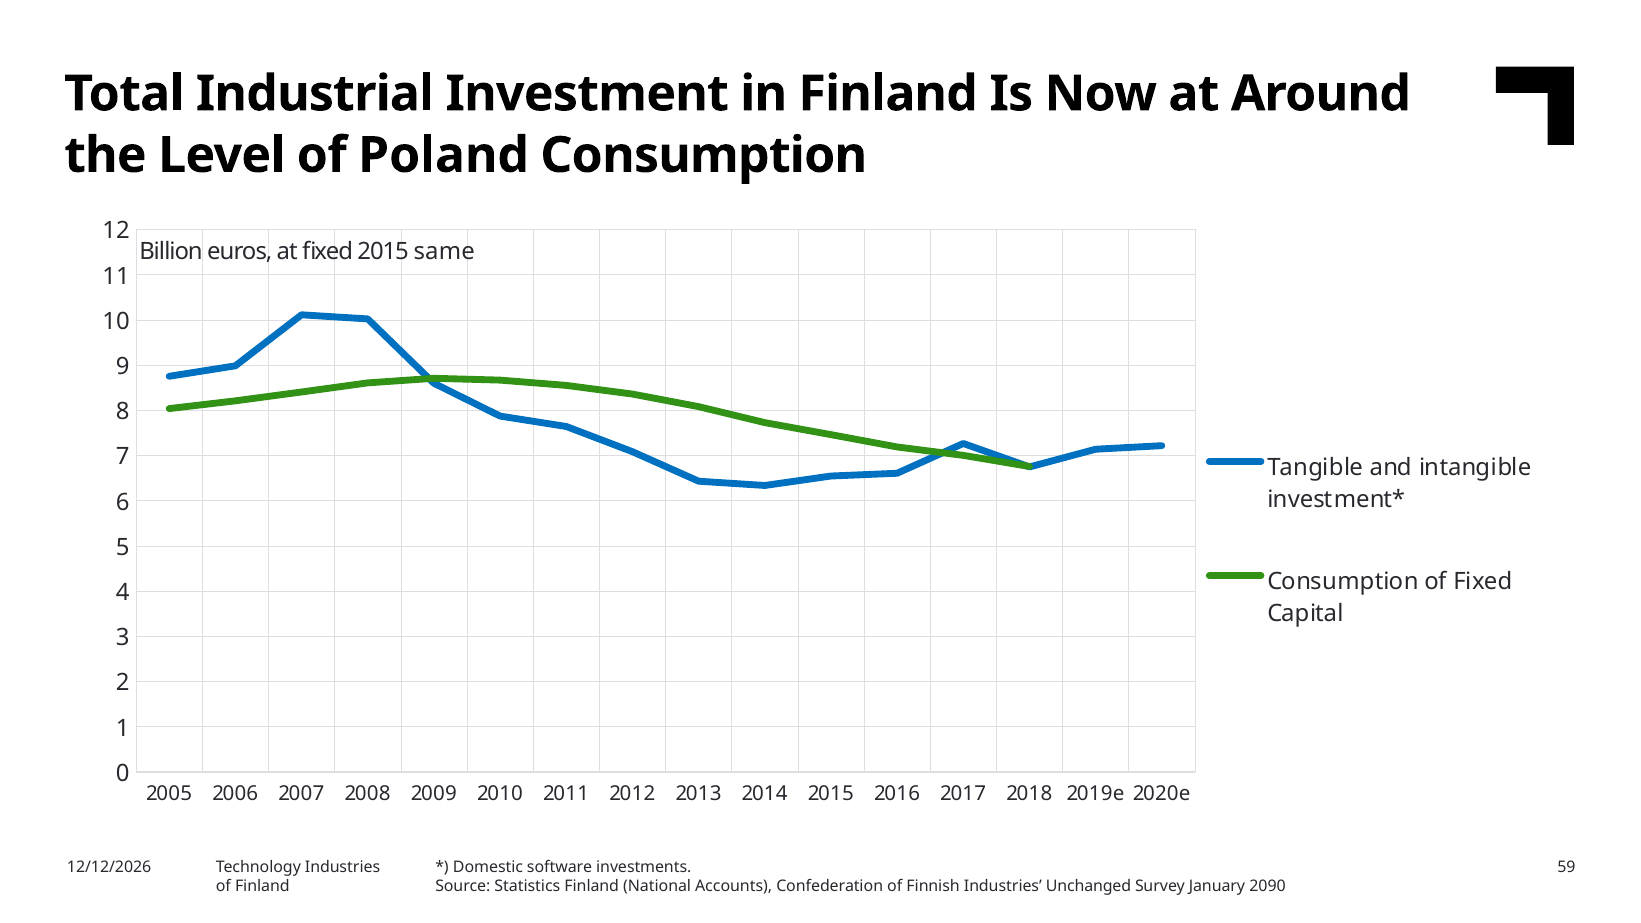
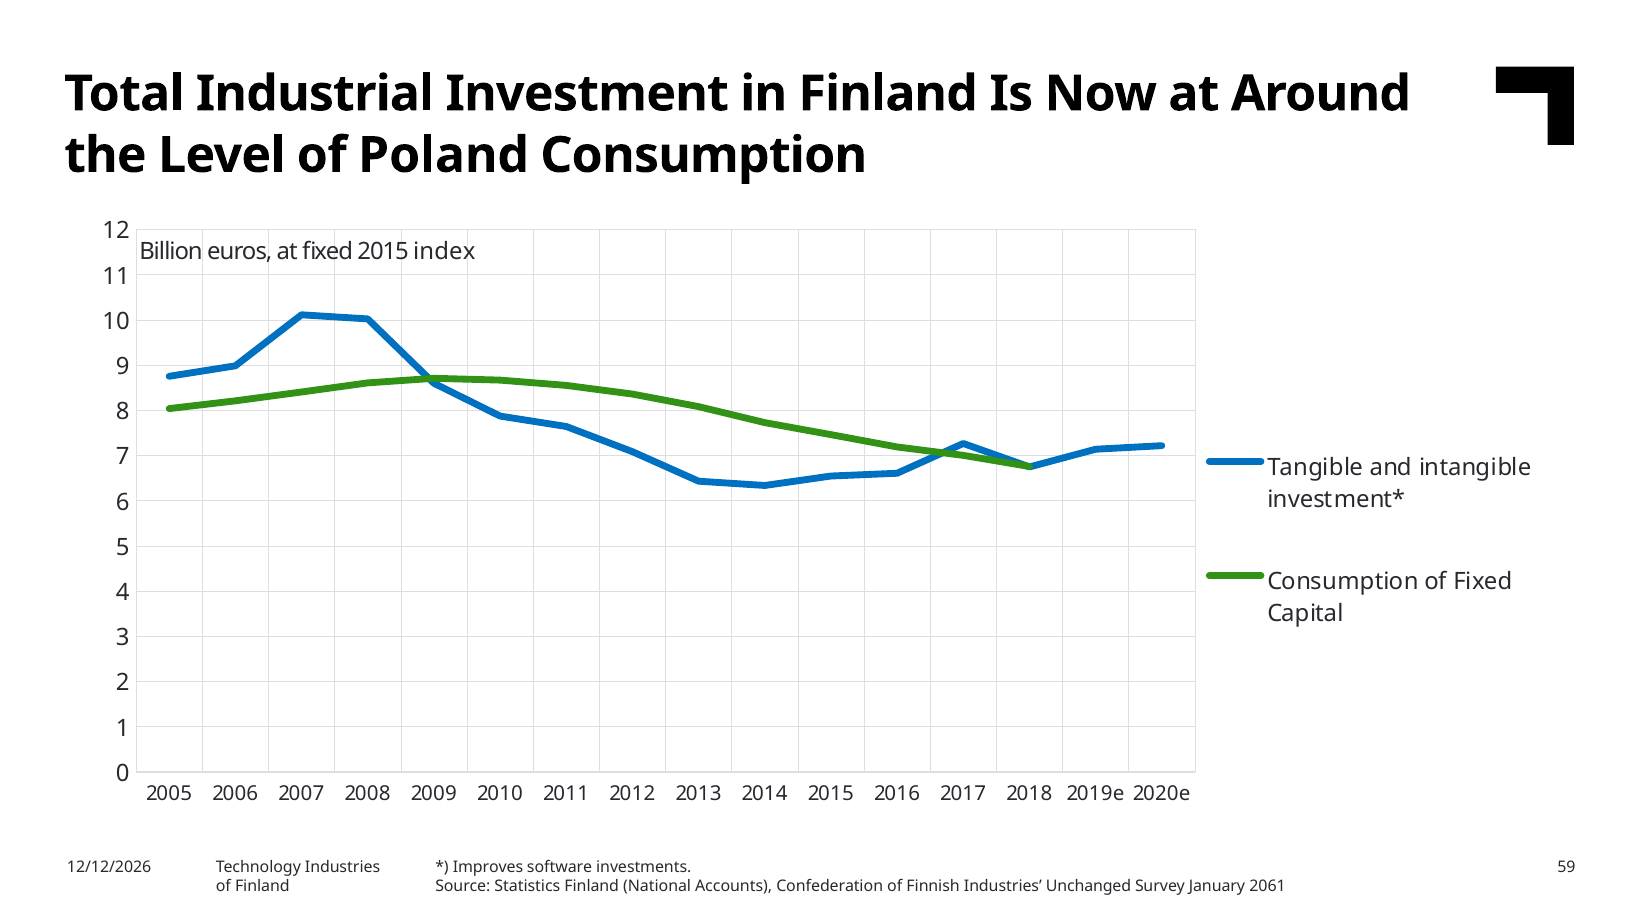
same: same -> index
Domestic: Domestic -> Improves
2090: 2090 -> 2061
